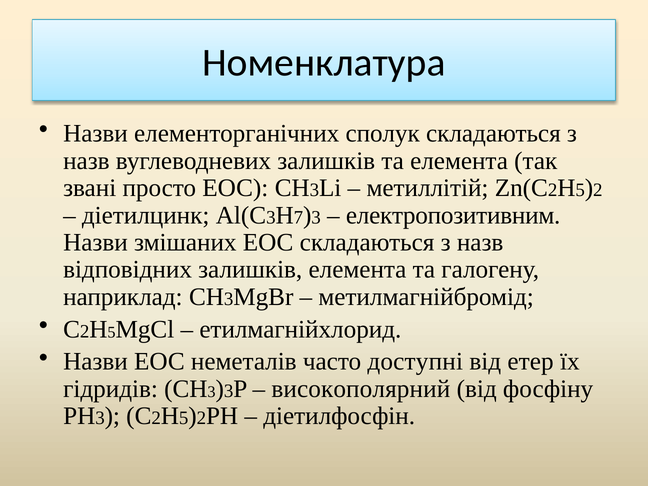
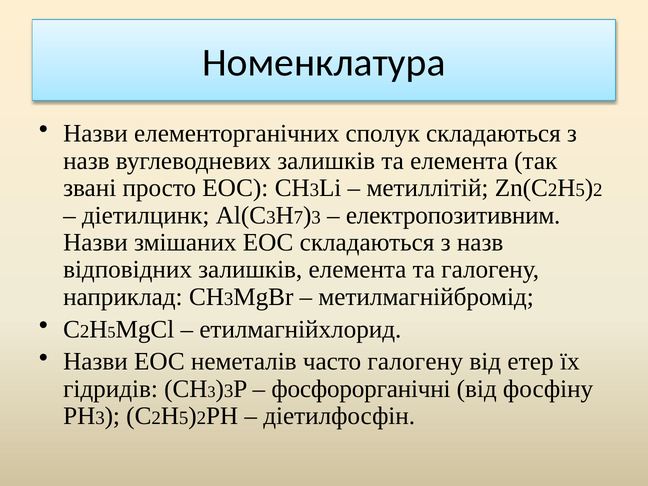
часто доступні: доступні -> галогену
високополярний: високополярний -> фосфорорганічні
